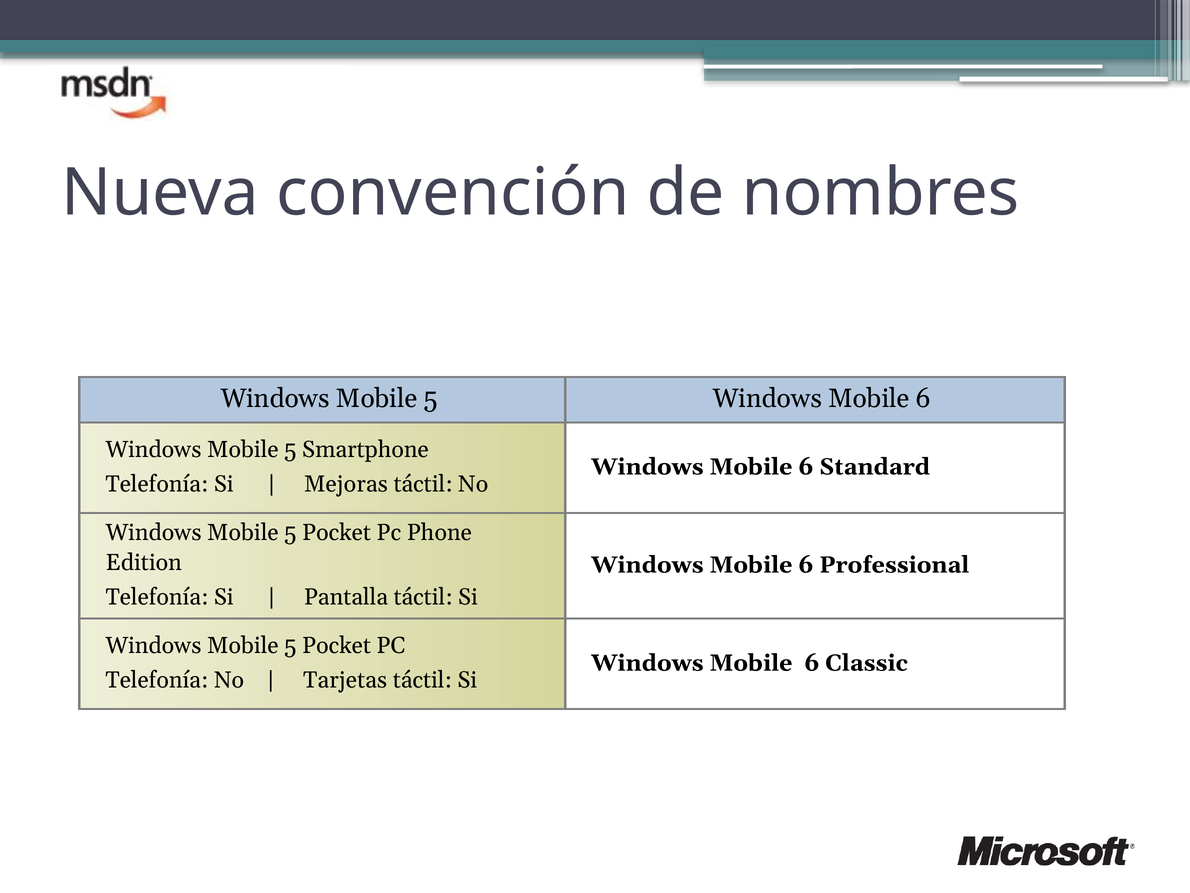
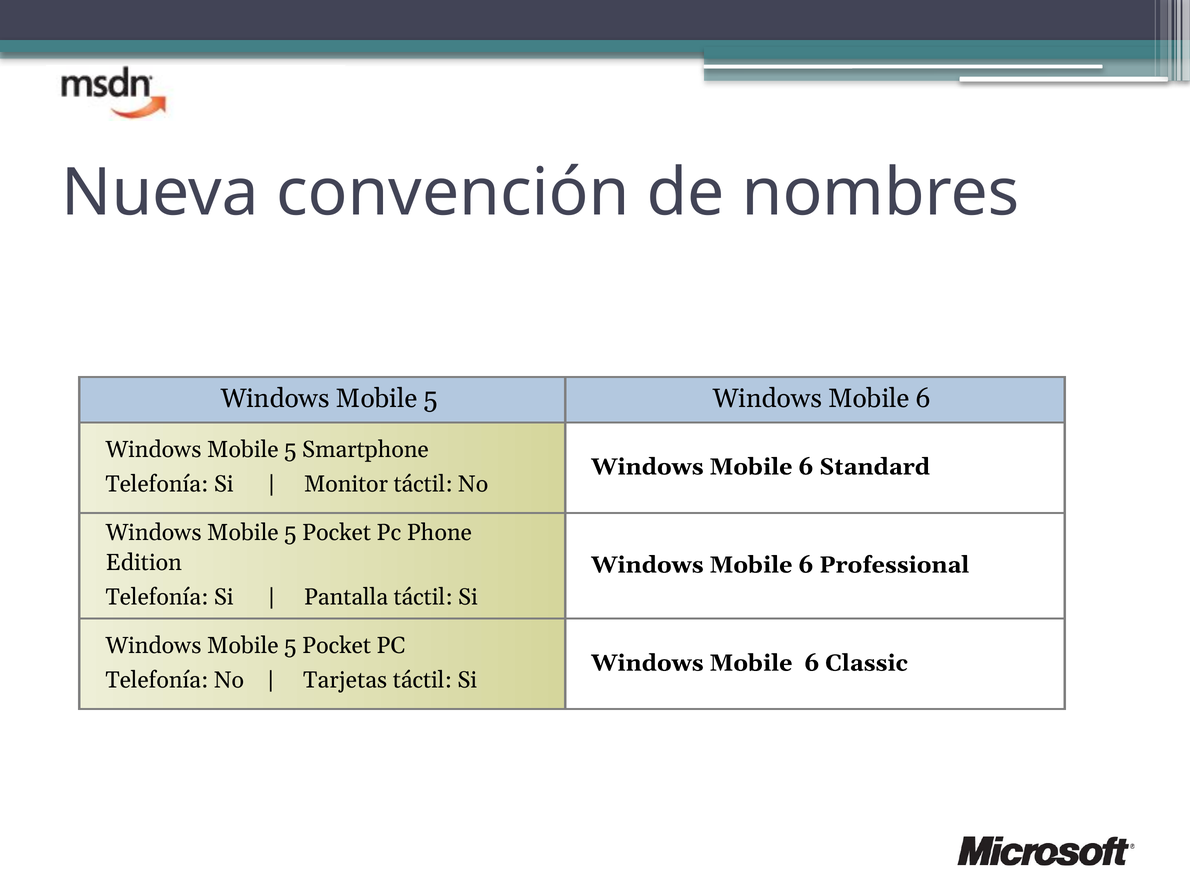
Mejoras: Mejoras -> Monitor
